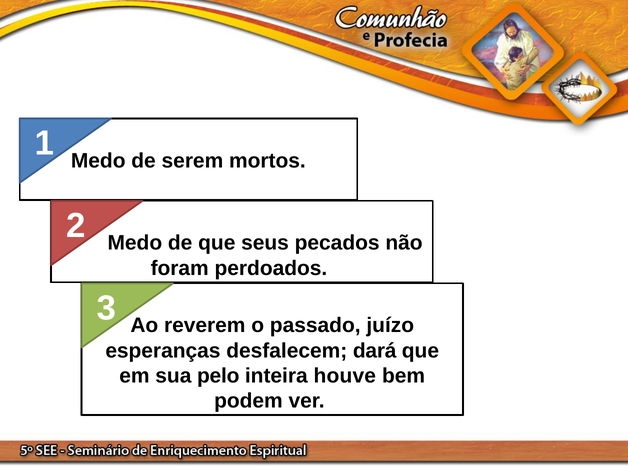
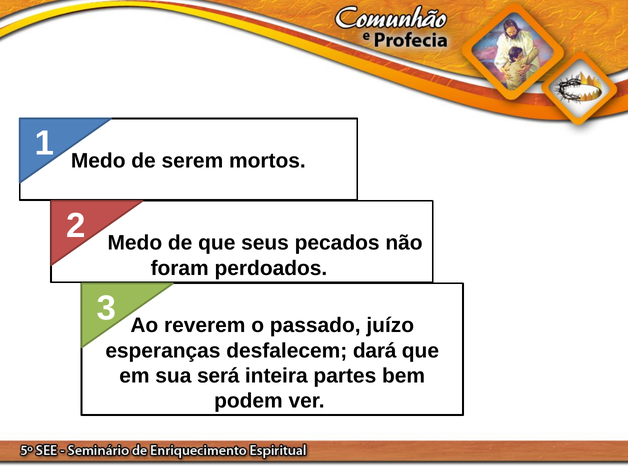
pelo: pelo -> será
houve: houve -> partes
